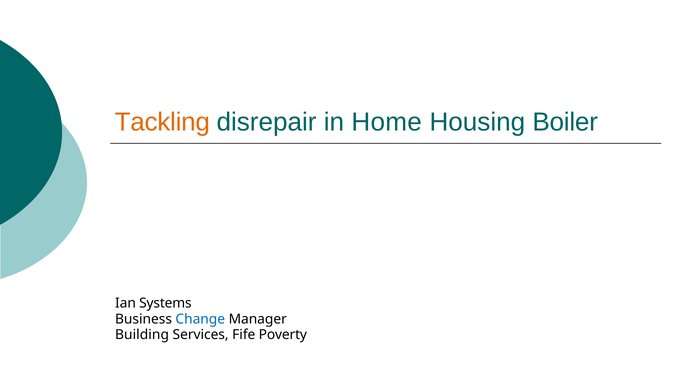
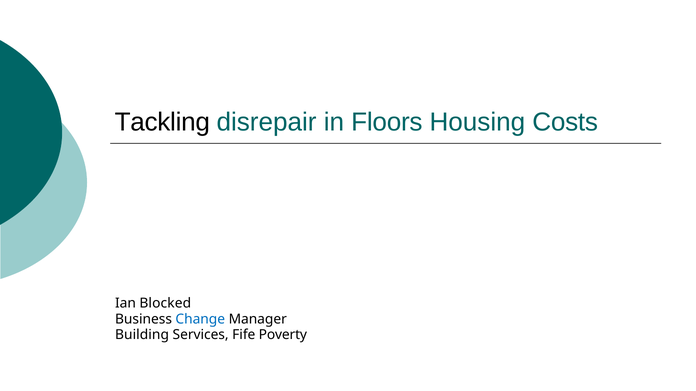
Tackling colour: orange -> black
Home: Home -> Floors
Boiler: Boiler -> Costs
Systems: Systems -> Blocked
